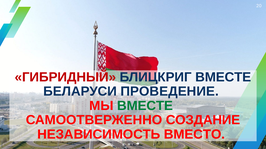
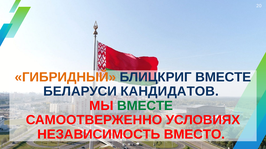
ГИБРИДНЫЙ colour: red -> orange
ПРОВЕДЕНИЕ: ПРОВЕДЕНИЕ -> КАНДИДАТОВ
СОЗДАНИЕ: СОЗДАНИЕ -> УСЛОВИЯХ
